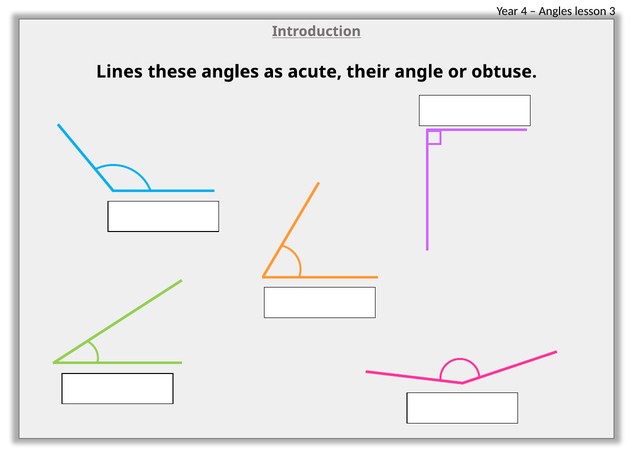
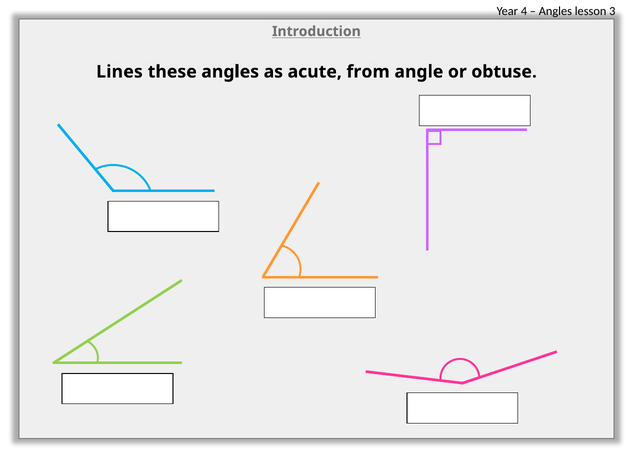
their: their -> from
